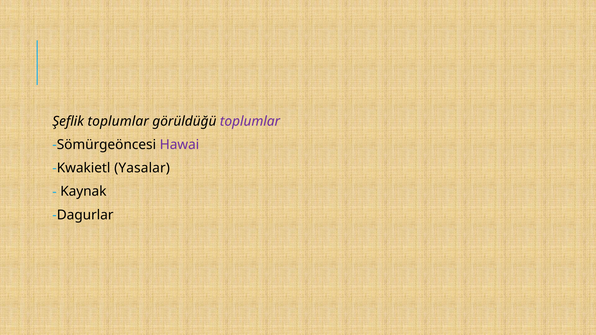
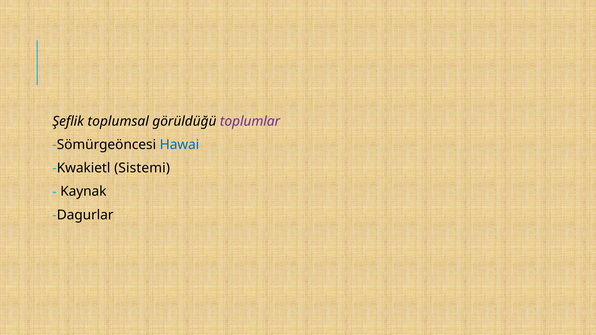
Şeflik toplumlar: toplumlar -> toplumsal
Hawai colour: purple -> blue
Yasalar: Yasalar -> Sistemi
